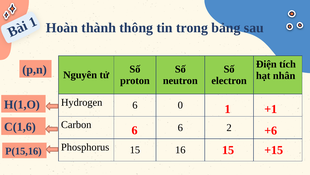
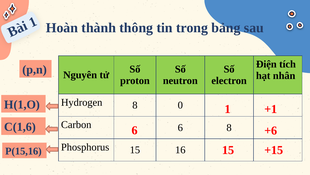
Hydrogen 6: 6 -> 8
6 2: 2 -> 8
